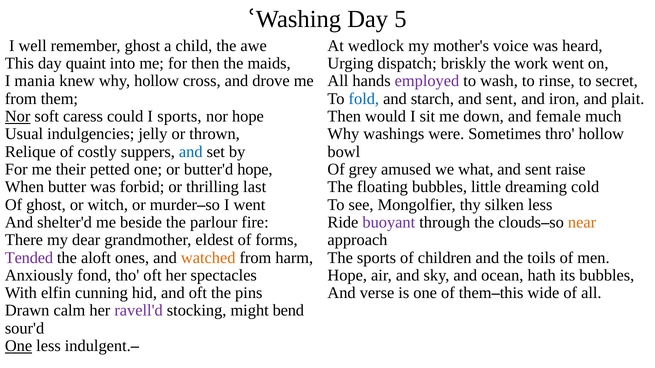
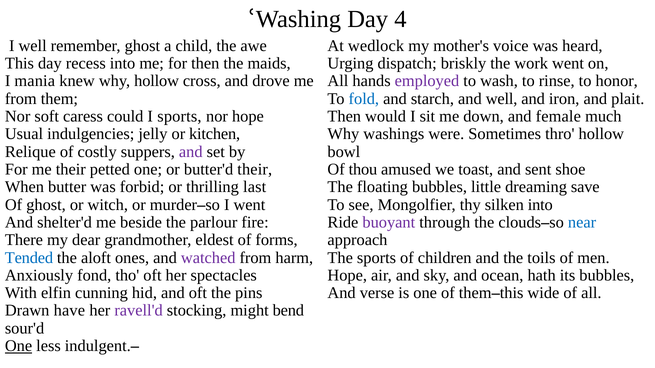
5: 5 -> 4
quaint: quaint -> recess
secret: secret -> honor
starch and sent: sent -> well
Nor at (18, 117) underline: present -> none
thrown: thrown -> kitchen
and at (191, 152) colour: blue -> purple
butter'd hope: hope -> their
grey: grey -> thou
what: what -> toast
raise: raise -> shoe
cold: cold -> save
silken less: less -> into
near colour: orange -> blue
Tended colour: purple -> blue
watched colour: orange -> purple
calm: calm -> have
